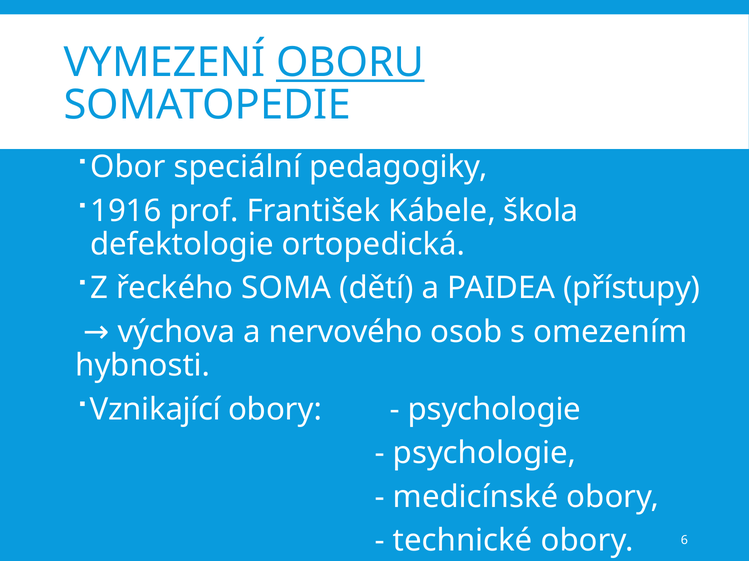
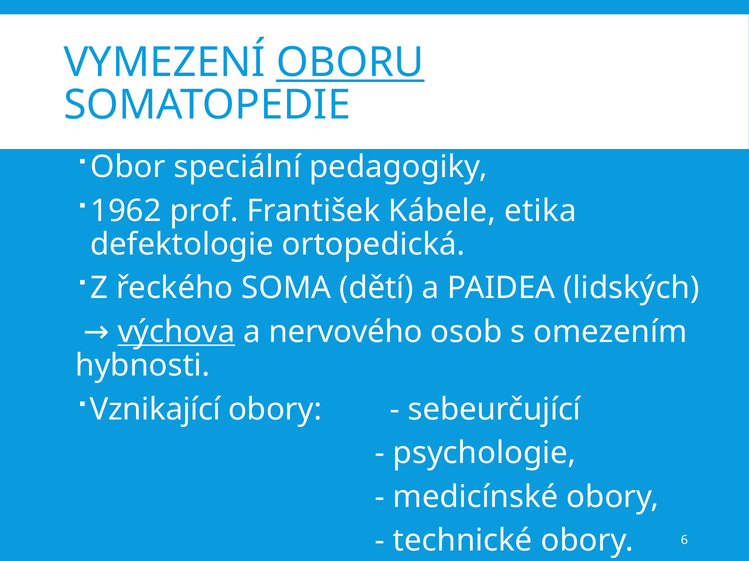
1916: 1916 -> 1962
škola: škola -> etika
přístupy: přístupy -> lidských
výchova underline: none -> present
psychologie at (494, 410): psychologie -> sebeurčující
